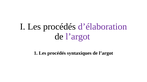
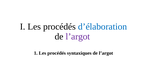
d’élaboration colour: purple -> blue
